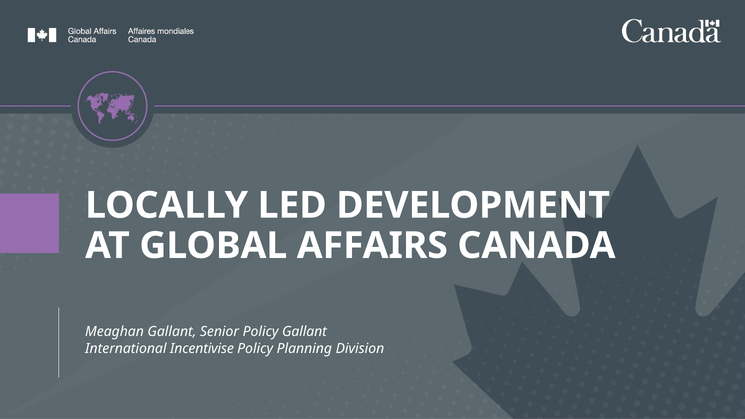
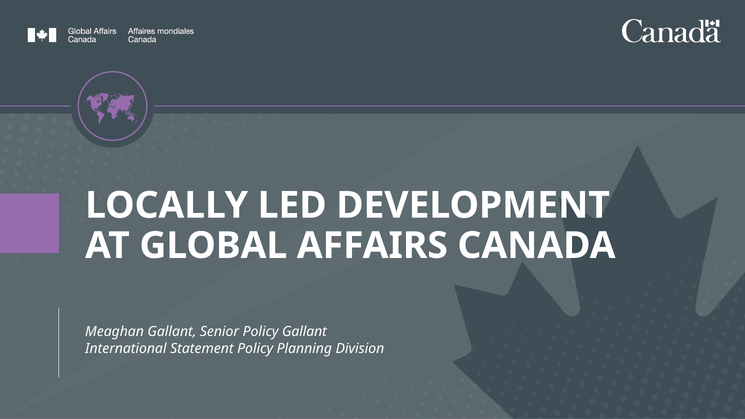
Incentivise: Incentivise -> Statement
